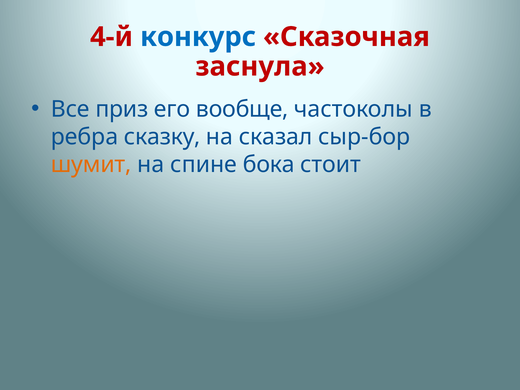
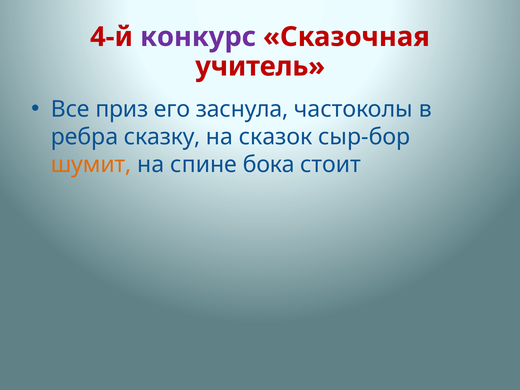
конкурс colour: blue -> purple
заснула: заснула -> учитель
вообще: вообще -> заснула
сказал: сказал -> сказок
